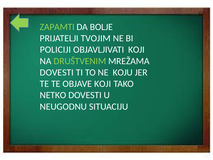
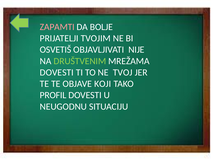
ZAPAMTI colour: light green -> pink
POLICIJI: POLICIJI -> OSVETIŠ
OBJAVLJIVATI KOJI: KOJI -> NIJE
KOJU: KOJU -> TVOJ
NETKO: NETKO -> PROFIL
